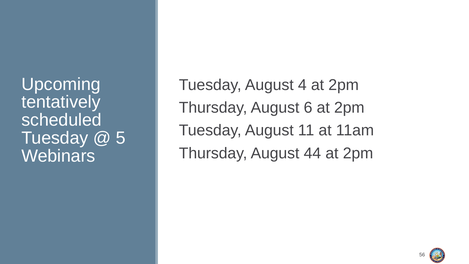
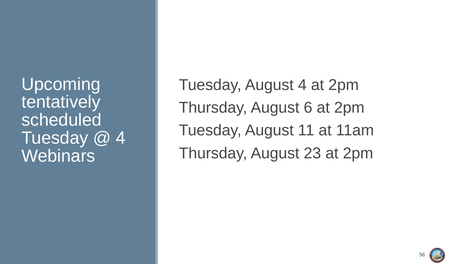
5 at (121, 138): 5 -> 4
44: 44 -> 23
